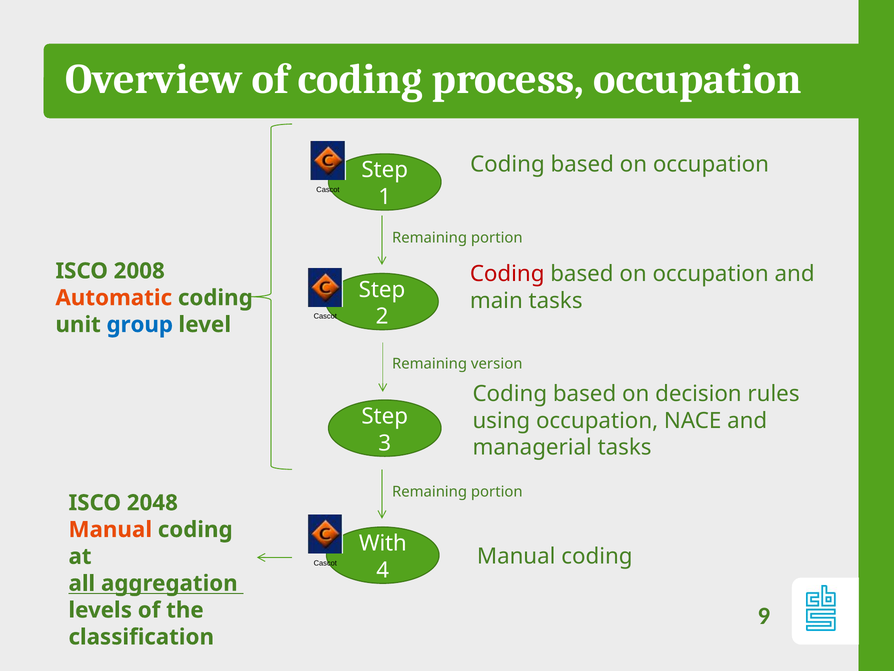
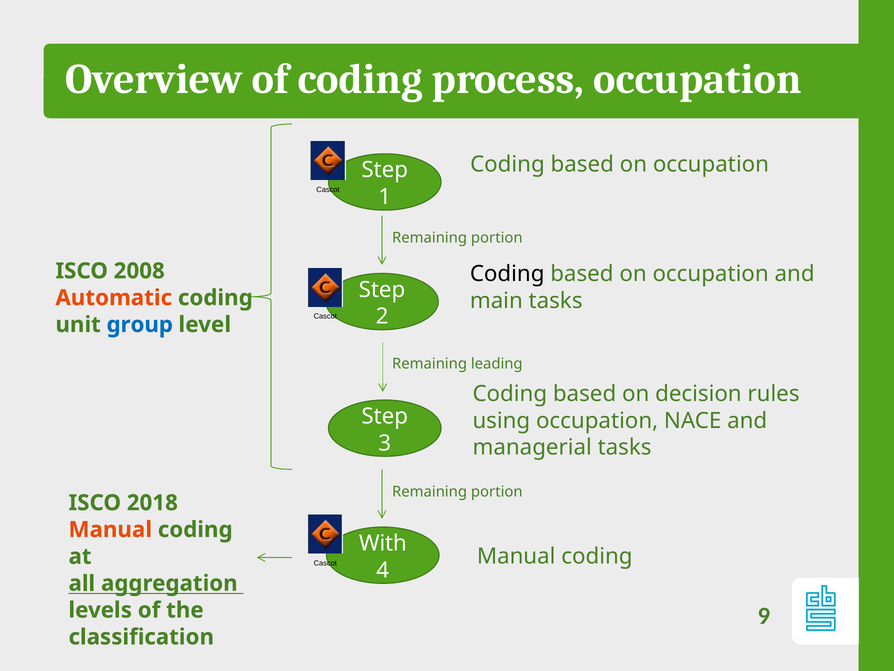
Coding at (507, 274) colour: red -> black
version: version -> leading
2048: 2048 -> 2018
